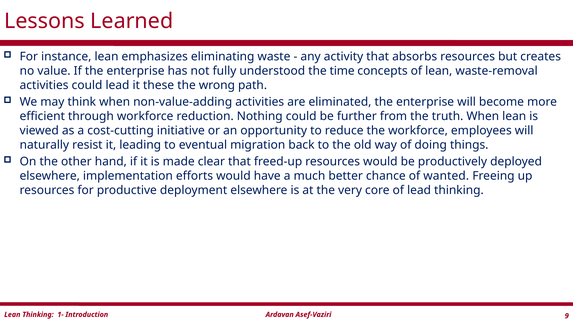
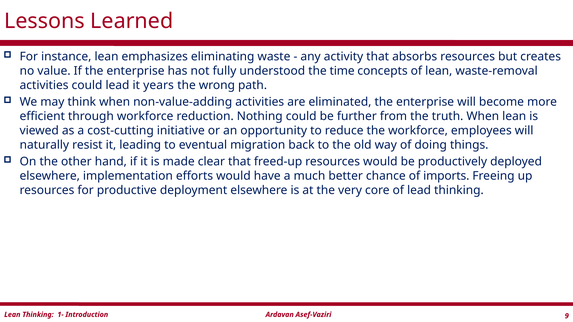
these: these -> years
wanted: wanted -> imports
